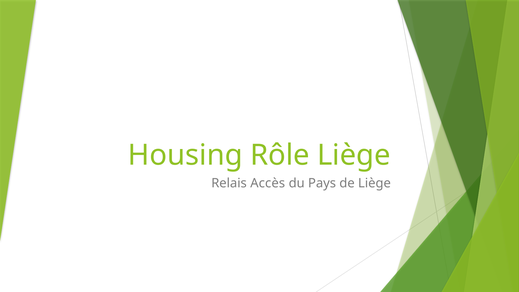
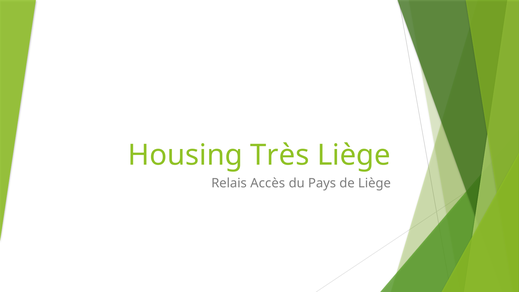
Rôle: Rôle -> Très
